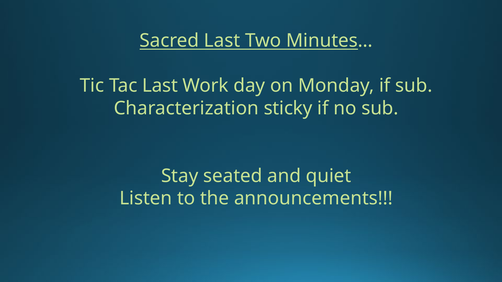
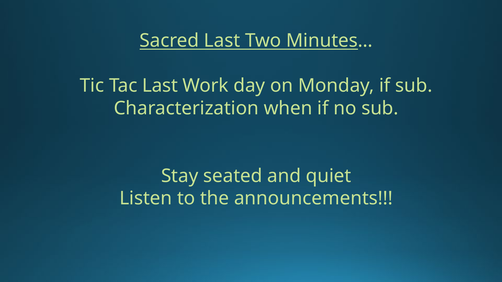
sticky: sticky -> when
